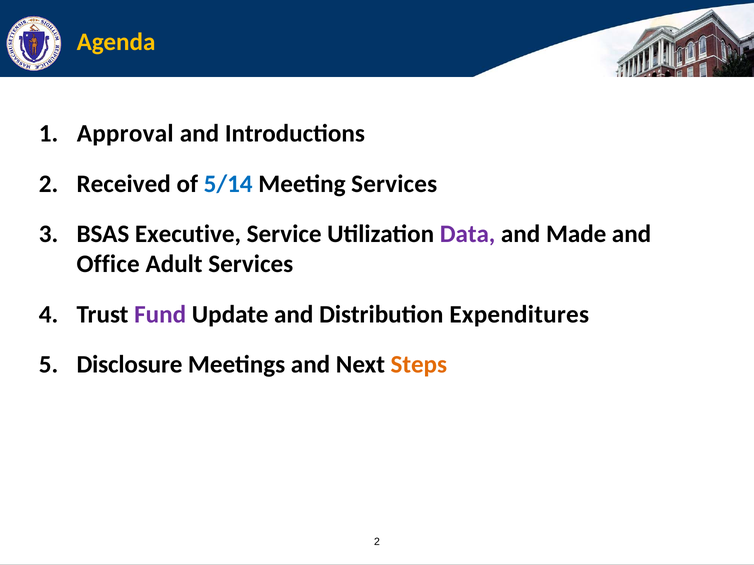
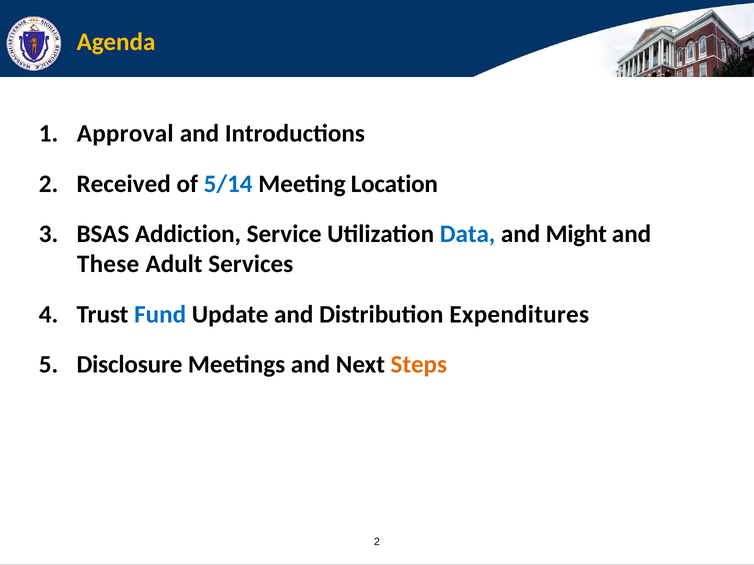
Meeting Services: Services -> Location
Executive: Executive -> Addiction
Data colour: purple -> blue
Made: Made -> Might
Office: Office -> These
Fund colour: purple -> blue
